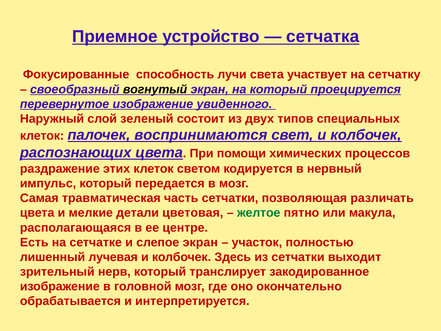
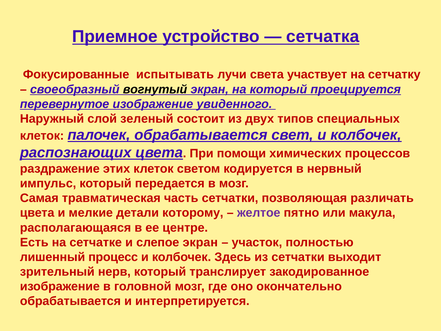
способность: способность -> испытывать
палочек воспринимаются: воспринимаются -> обрабатывается
цветовая: цветовая -> которому
желтое colour: green -> purple
лучевая: лучевая -> процесс
